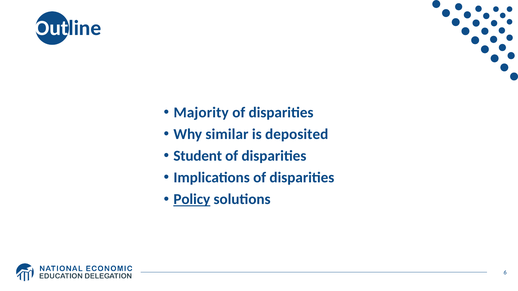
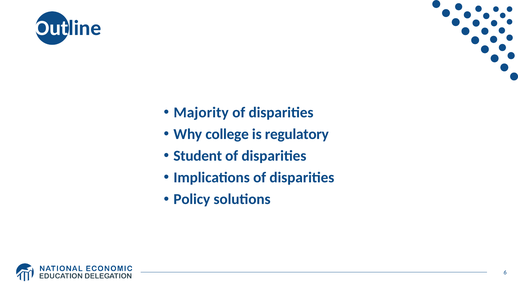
similar: similar -> college
deposited: deposited -> regulatory
Policy underline: present -> none
